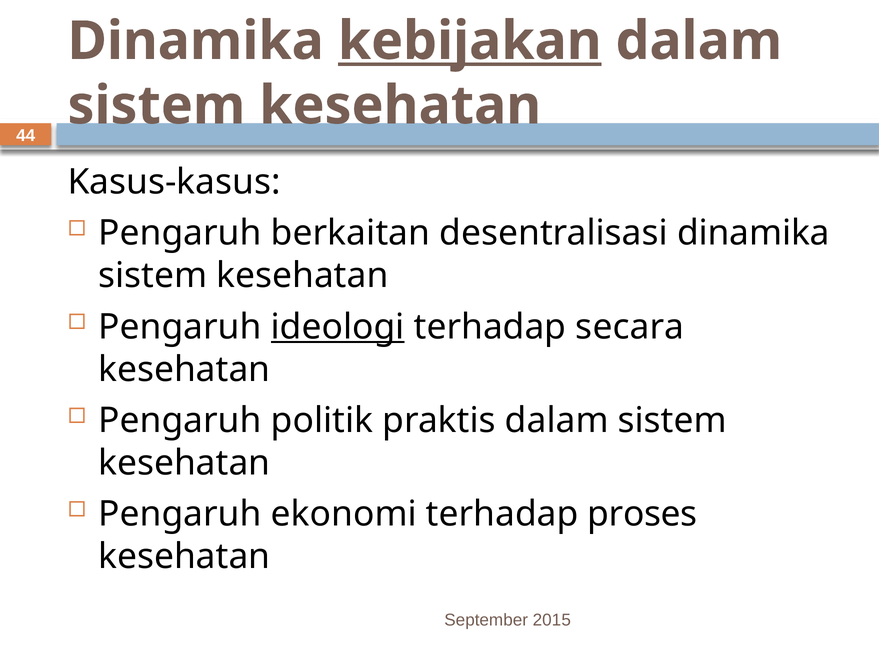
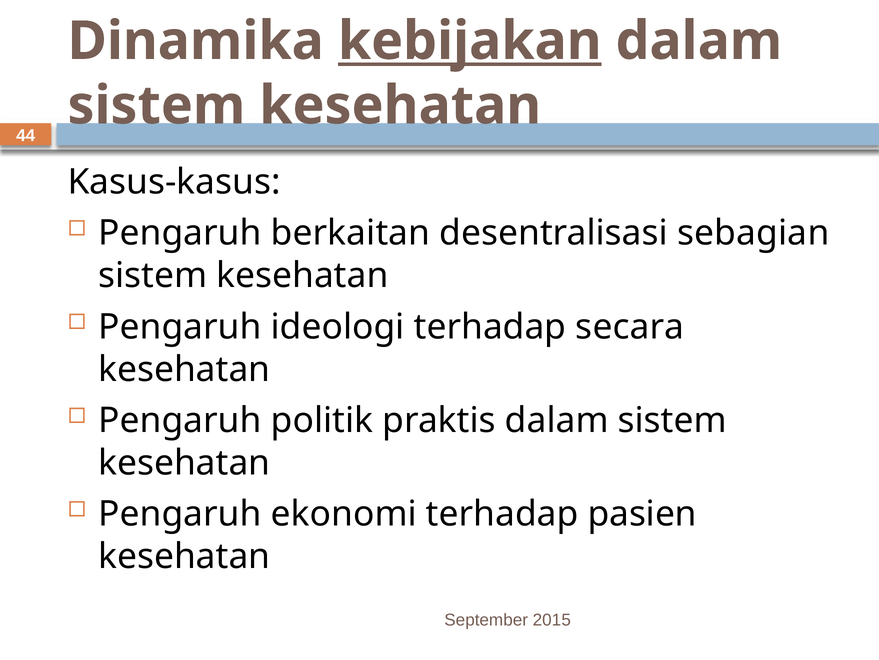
desentralisasi dinamika: dinamika -> sebagian
ideologi underline: present -> none
proses: proses -> pasien
